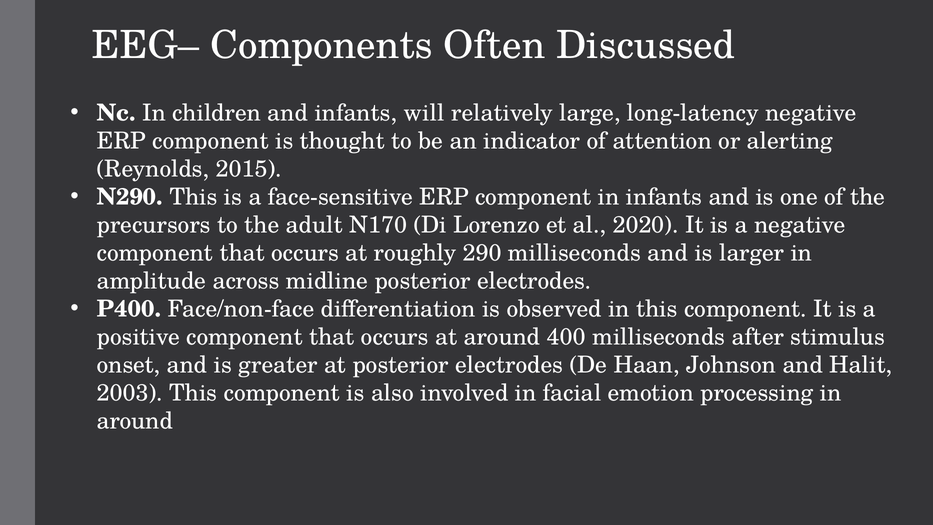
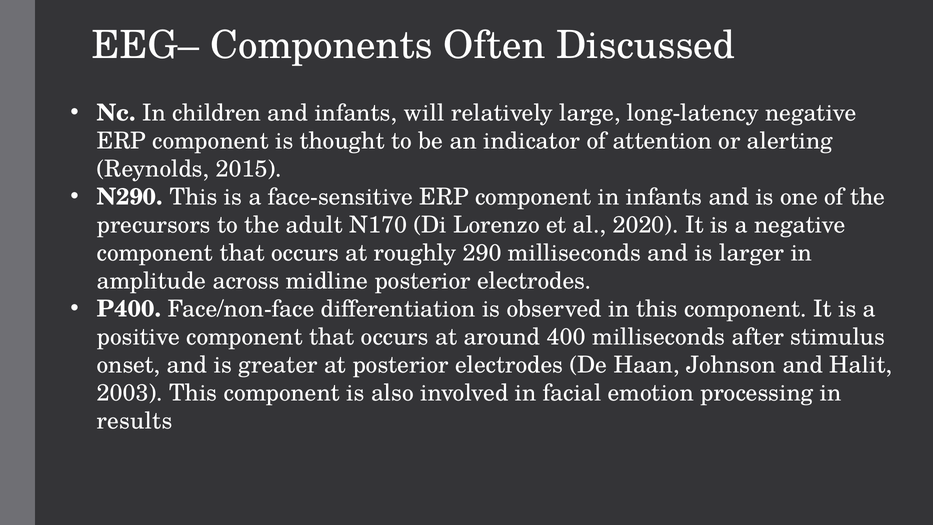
around at (135, 421): around -> results
